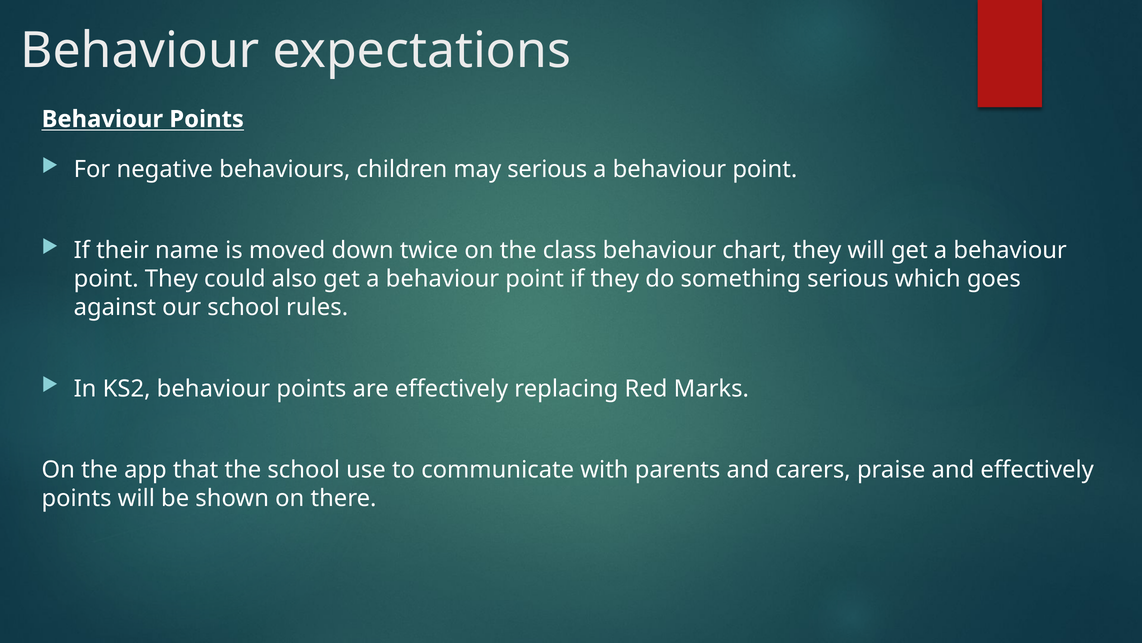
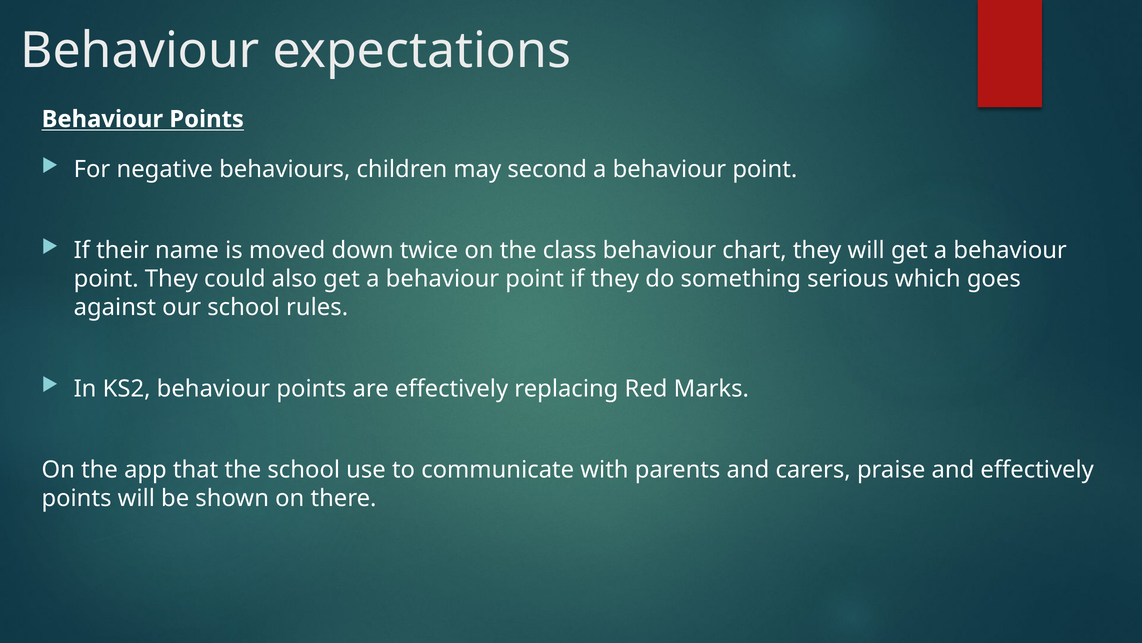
may serious: serious -> second
